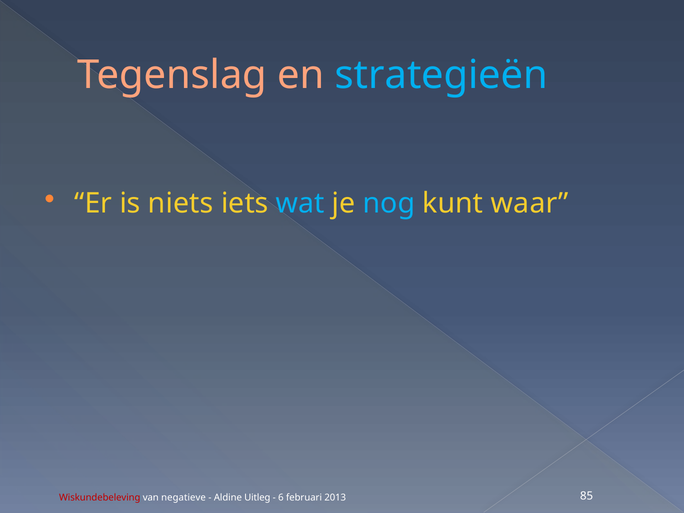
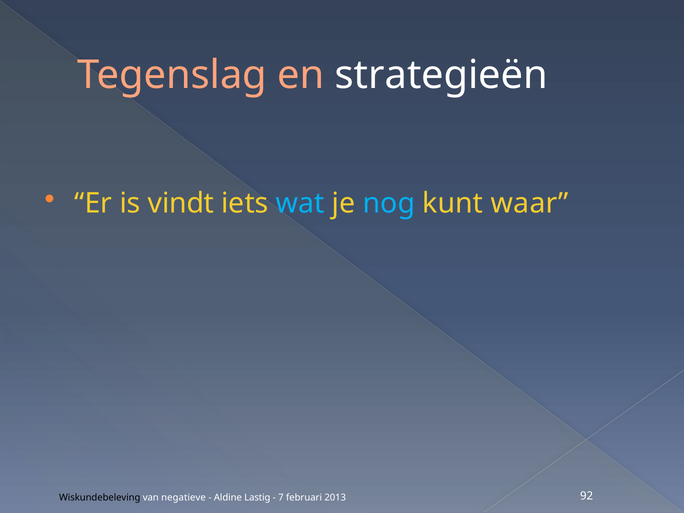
strategieën colour: light blue -> white
niets: niets -> vindt
Wiskundebeleving colour: red -> black
Uitleg: Uitleg -> Lastig
6: 6 -> 7
85: 85 -> 92
